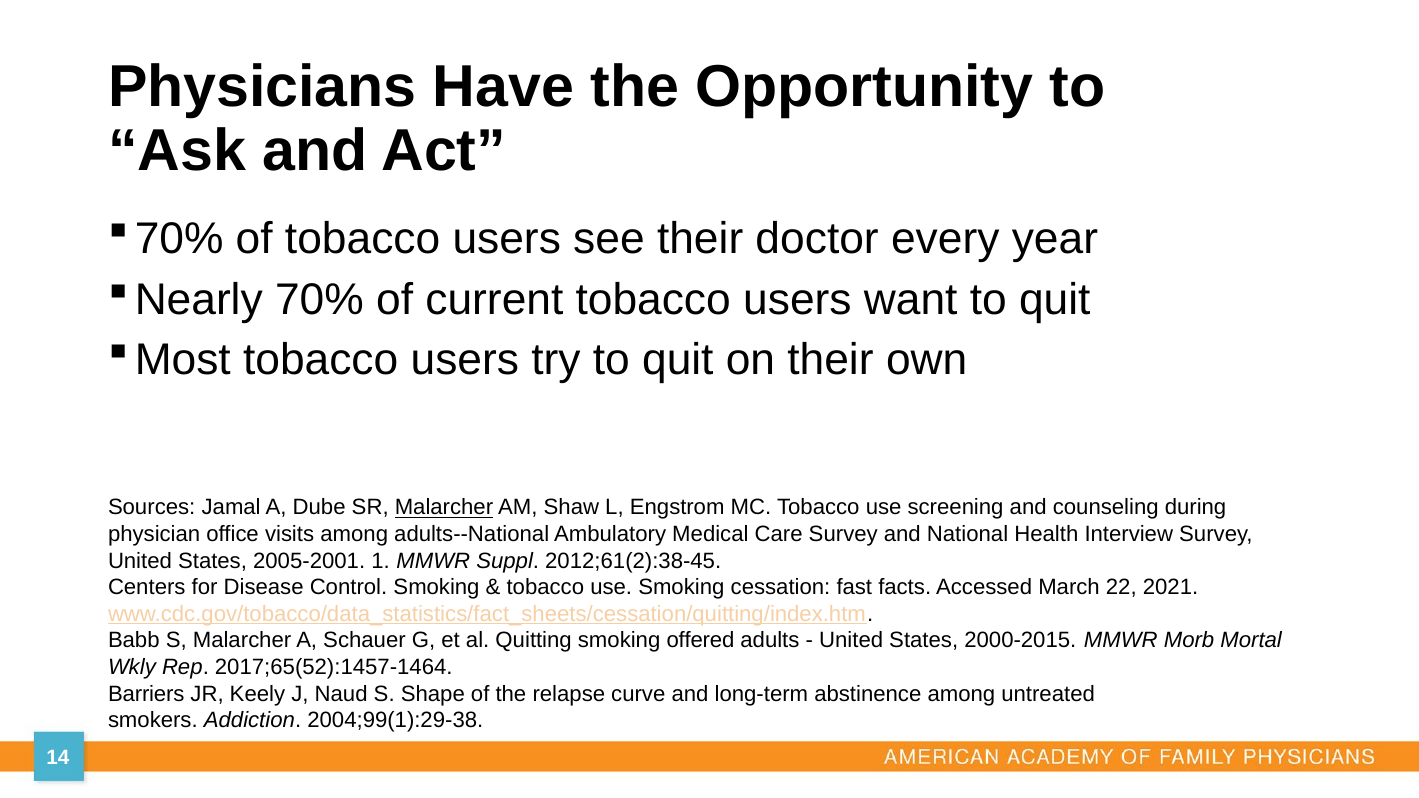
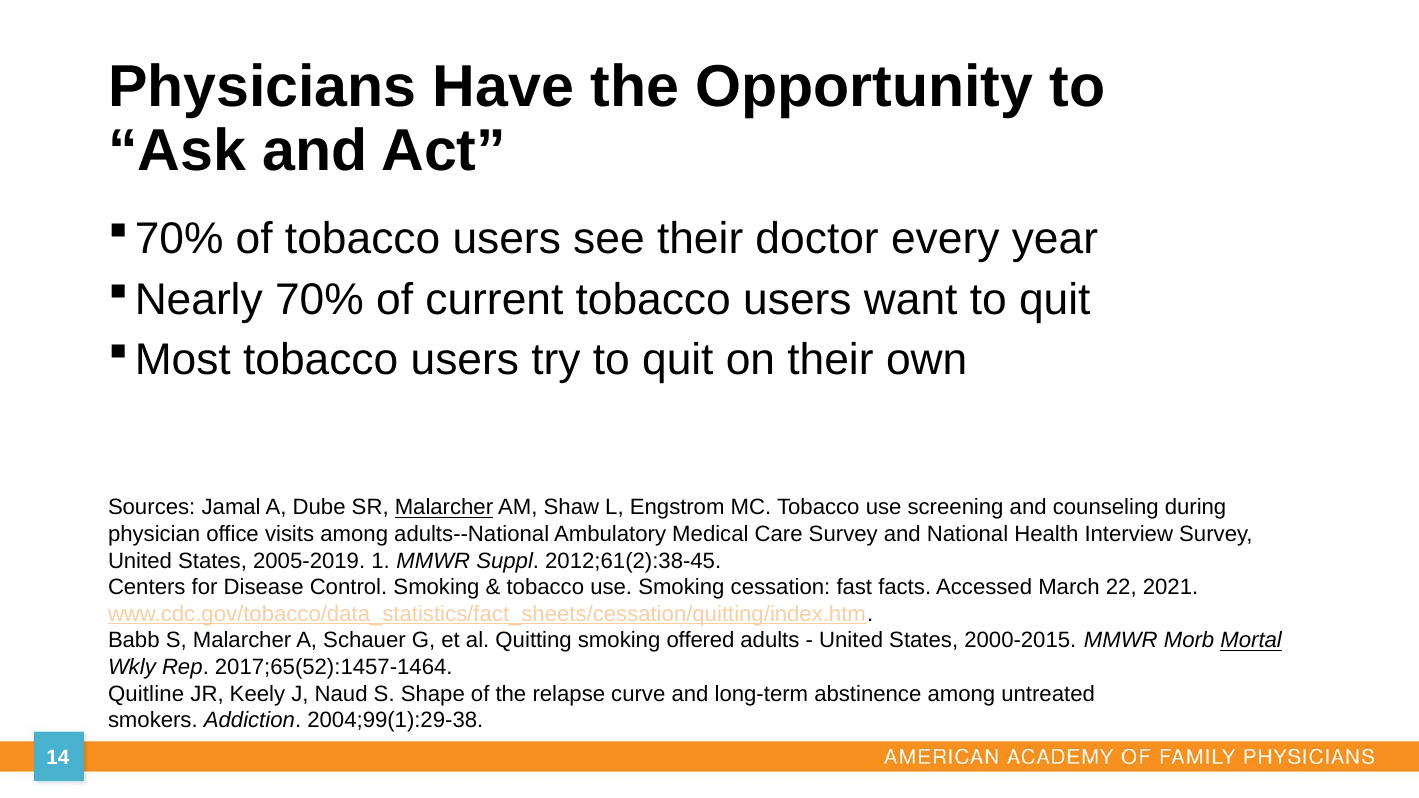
2005-2001: 2005-2001 -> 2005-2019
Mortal underline: none -> present
Barriers: Barriers -> Quitline
